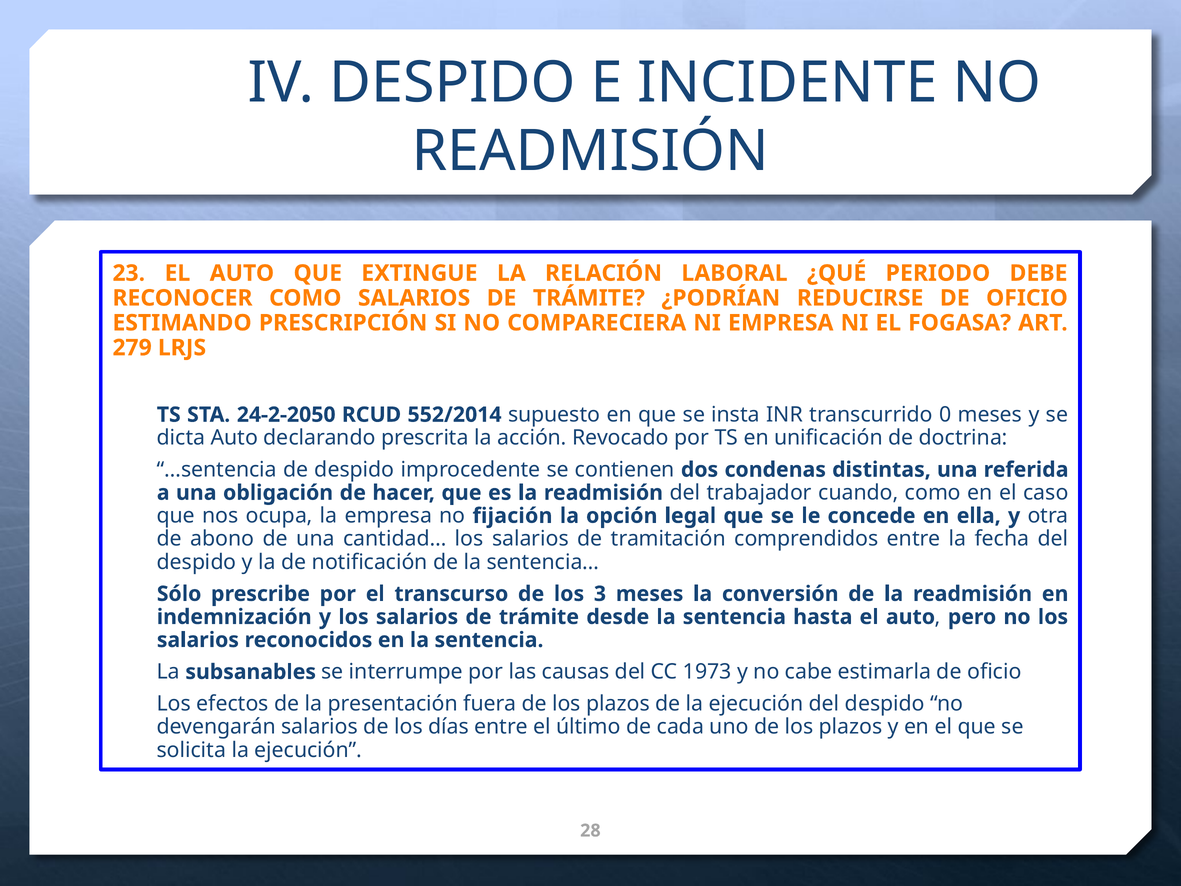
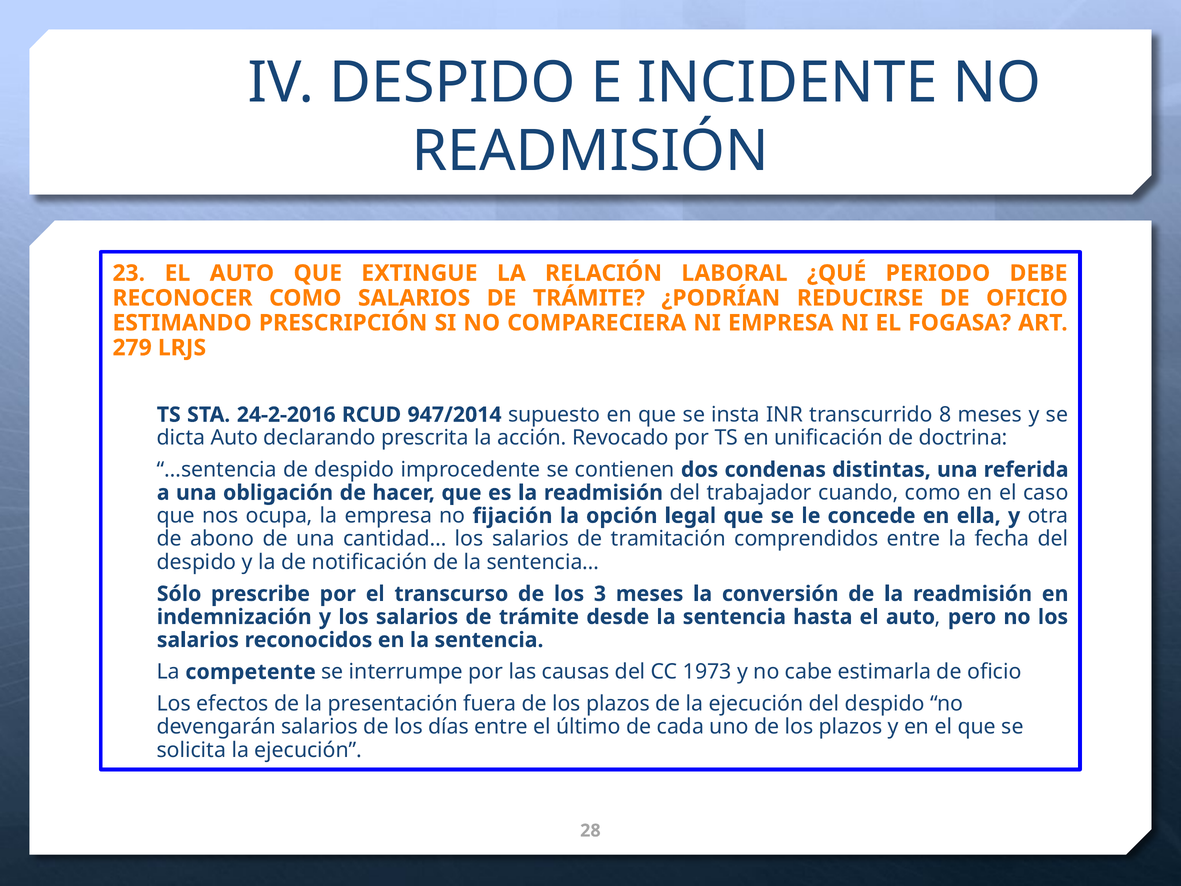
24-2-2050: 24-2-2050 -> 24-2-2016
552/2014: 552/2014 -> 947/2014
0: 0 -> 8
subsanables: subsanables -> competente
